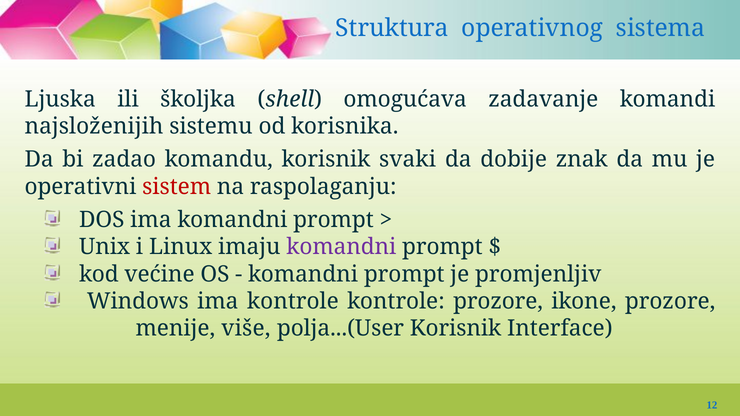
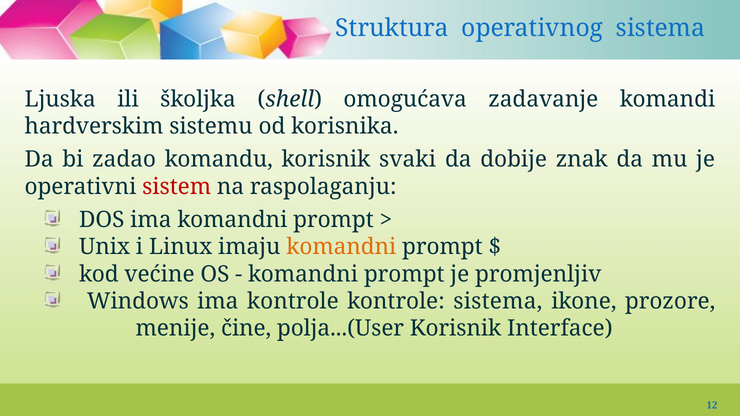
najsloženijih: najsloženijih -> hardverskim
komandni at (341, 247) colour: purple -> orange
kontrole prozore: prozore -> sistema
više: više -> čine
